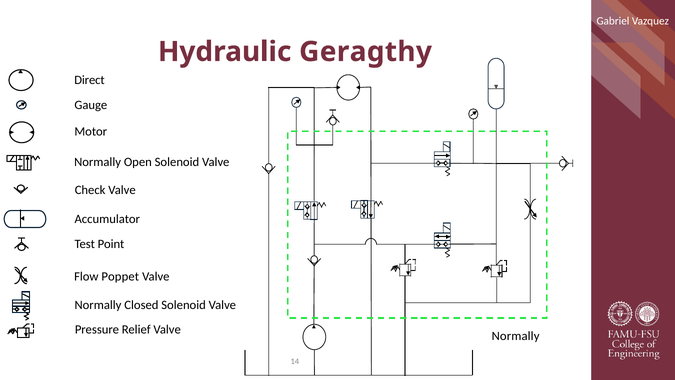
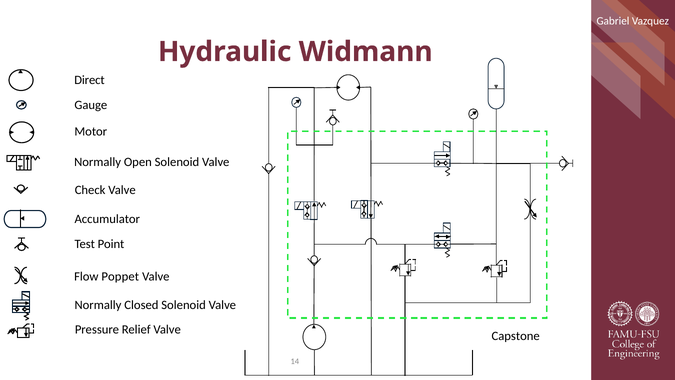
Geragthy: Geragthy -> Widmann
Normally at (516, 336): Normally -> Capstone
